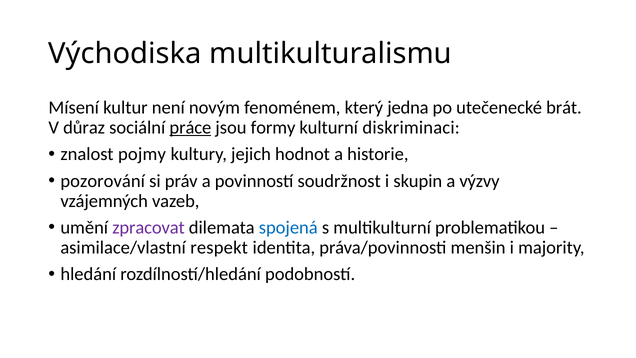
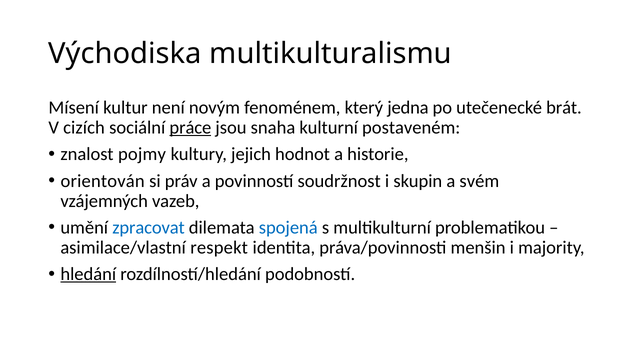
důraz: důraz -> cizích
formy: formy -> snaha
diskriminaci: diskriminaci -> postaveném
pozorování: pozorování -> orientován
výzvy: výzvy -> svém
zpracovat colour: purple -> blue
hledání underline: none -> present
